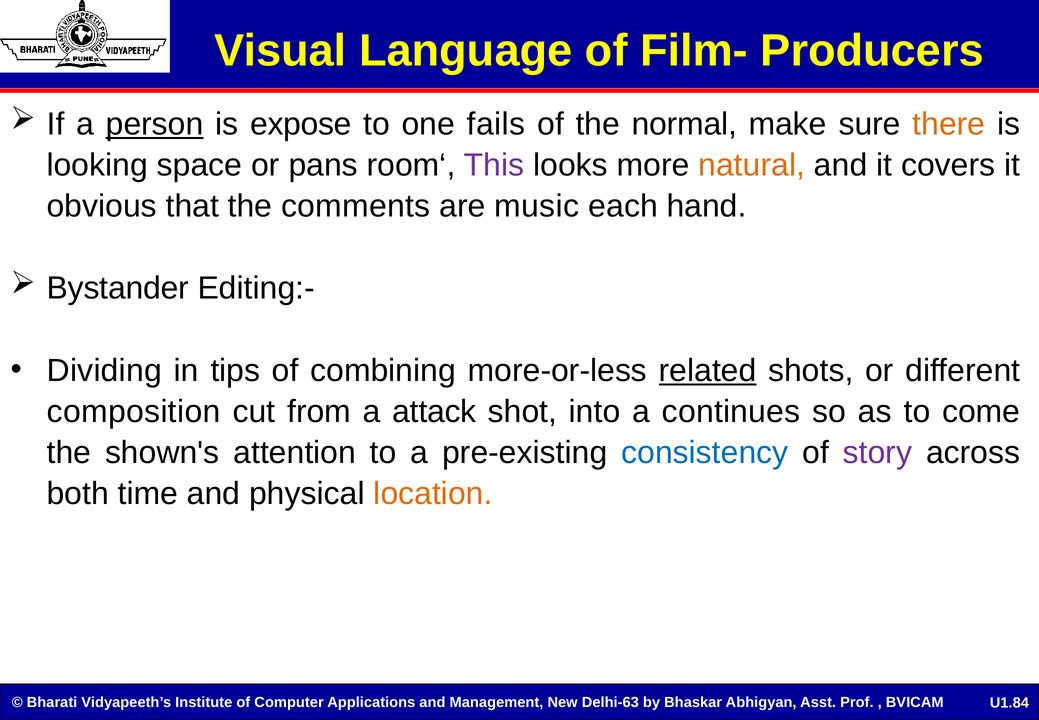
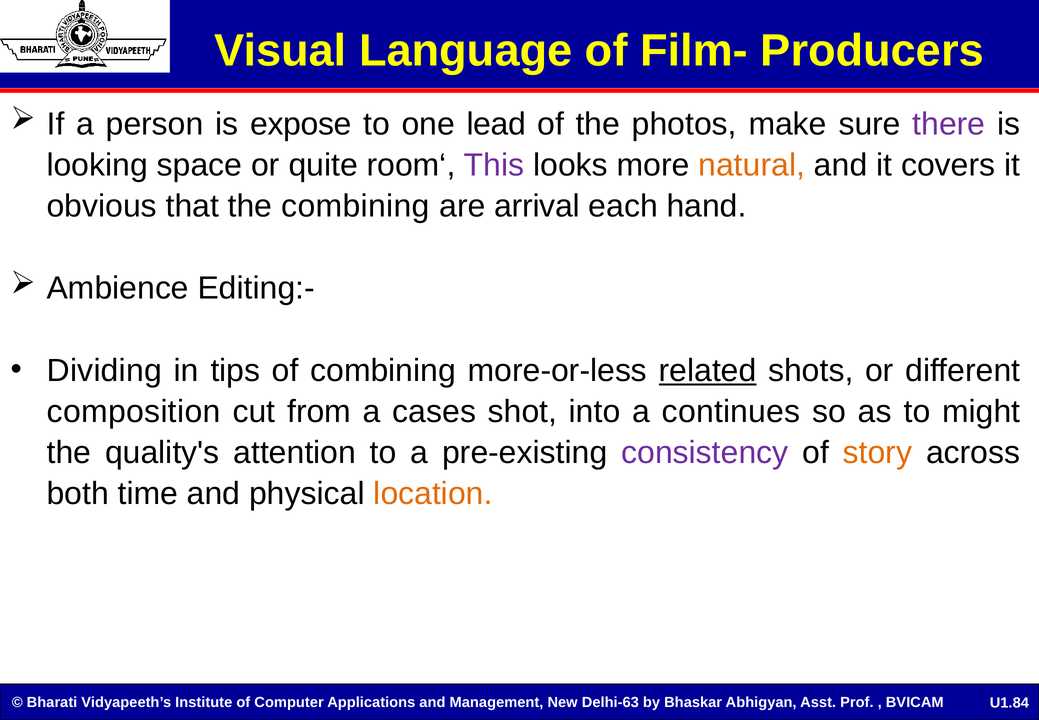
person underline: present -> none
fails: fails -> lead
normal: normal -> photos
there colour: orange -> purple
pans: pans -> quite
the comments: comments -> combining
music: music -> arrival
Bystander: Bystander -> Ambience
attack: attack -> cases
come: come -> might
shown's: shown's -> quality's
consistency colour: blue -> purple
story colour: purple -> orange
